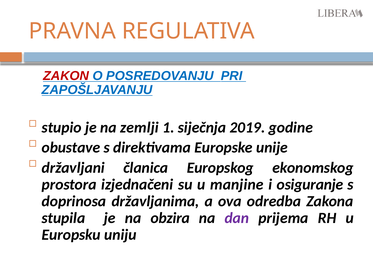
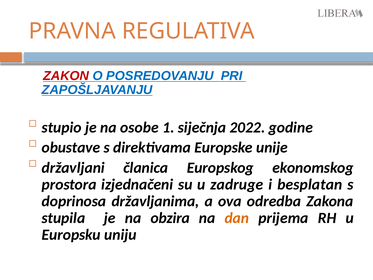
zemlji: zemlji -> osobe
2019: 2019 -> 2022
manjine: manjine -> zadruge
osiguranje: osiguranje -> besplatan
dan colour: purple -> orange
